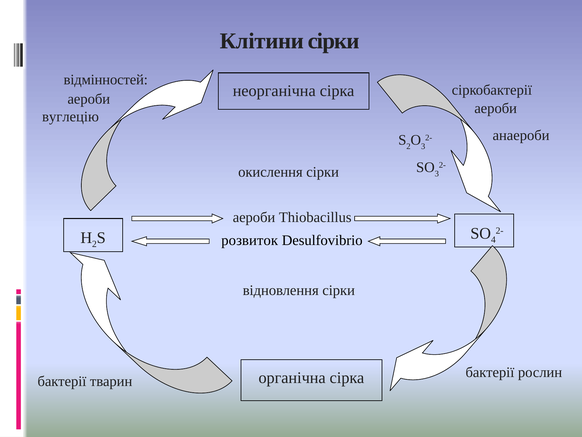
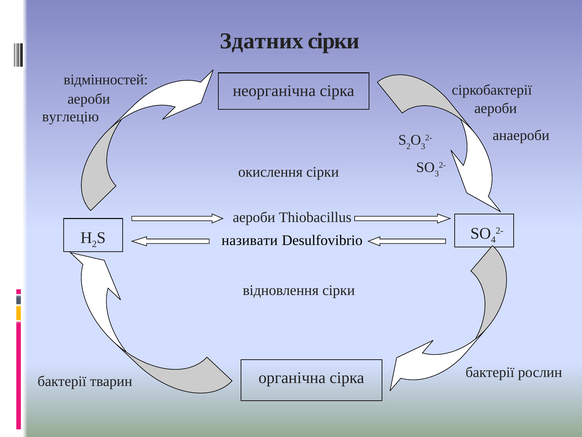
Клітини: Клітини -> Здатних
розвиток: розвиток -> називати
